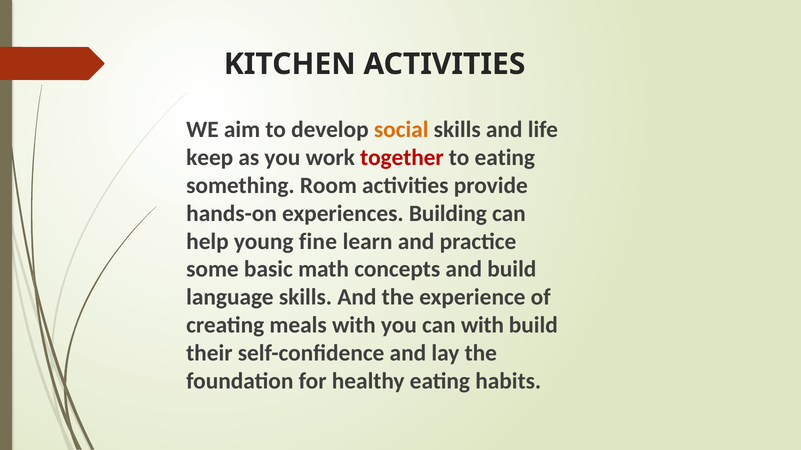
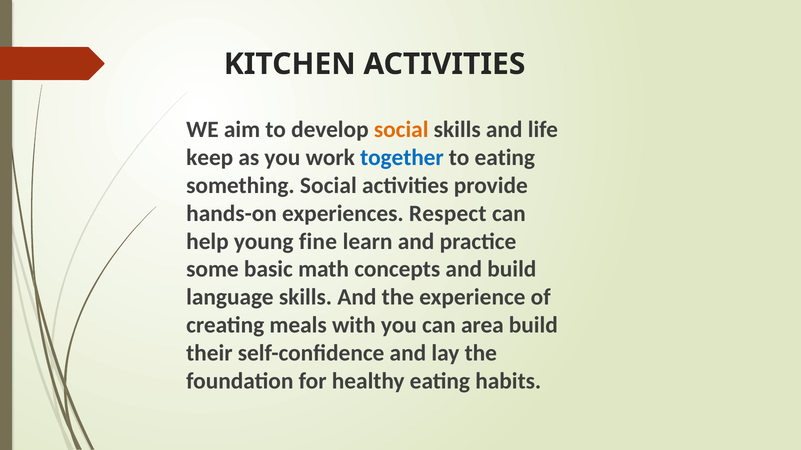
together colour: red -> blue
something Room: Room -> Social
Building: Building -> Respect
can with: with -> area
